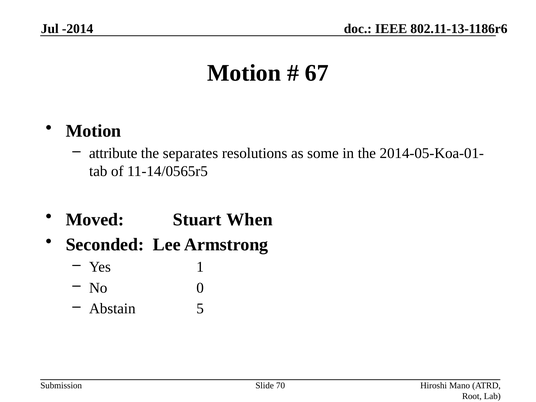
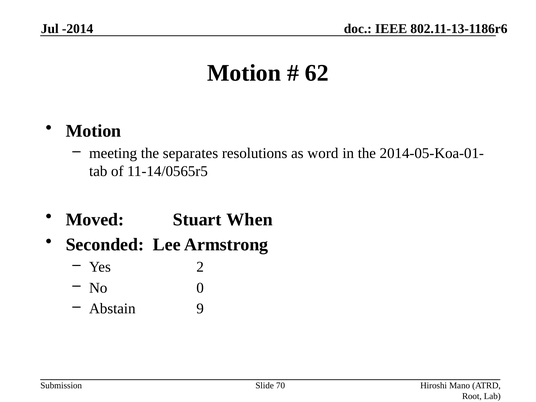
67: 67 -> 62
attribute: attribute -> meeting
some: some -> word
1: 1 -> 2
5: 5 -> 9
